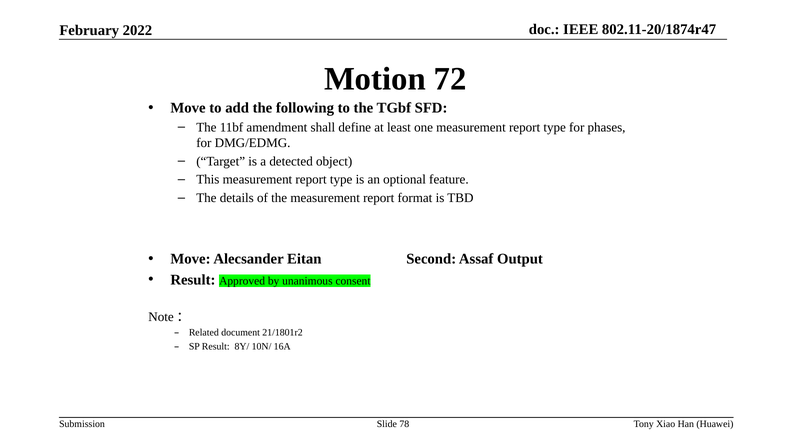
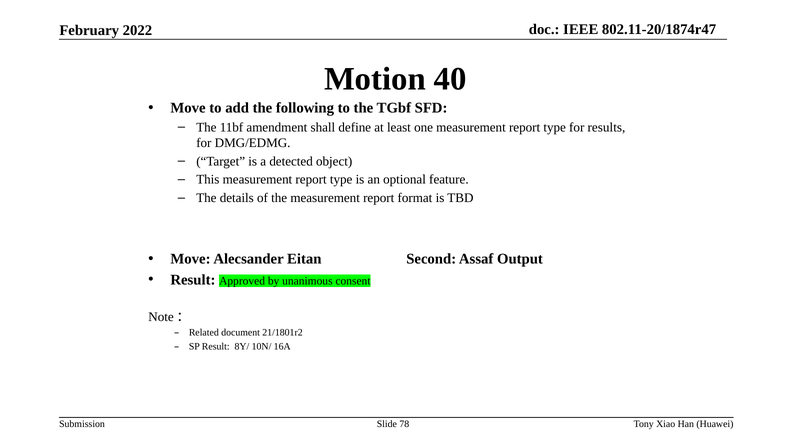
72: 72 -> 40
phases: phases -> results
